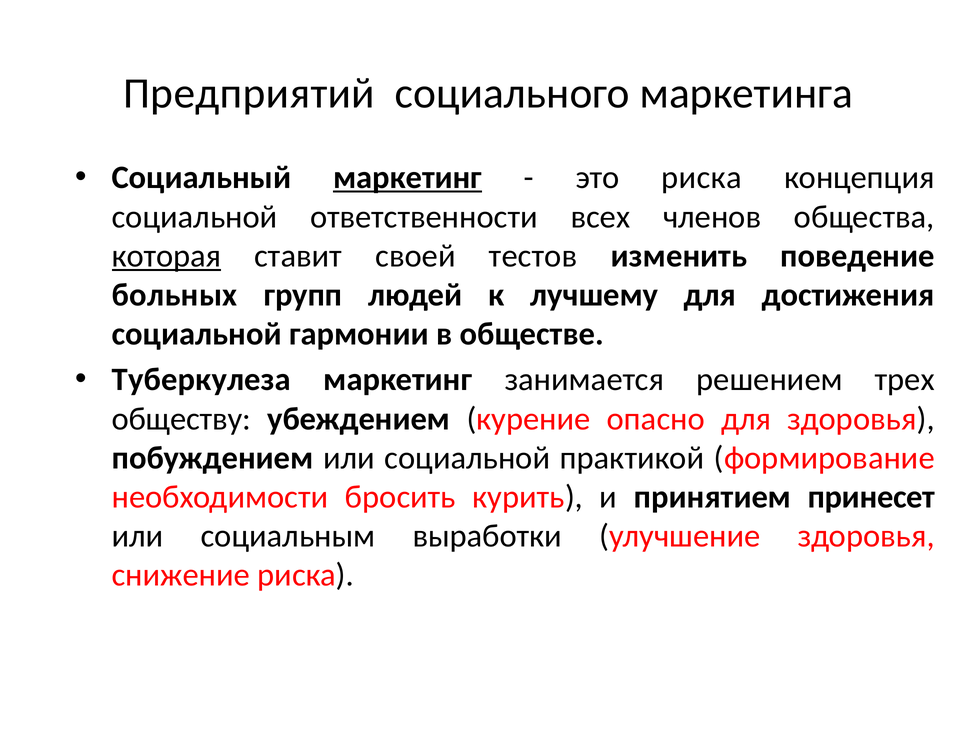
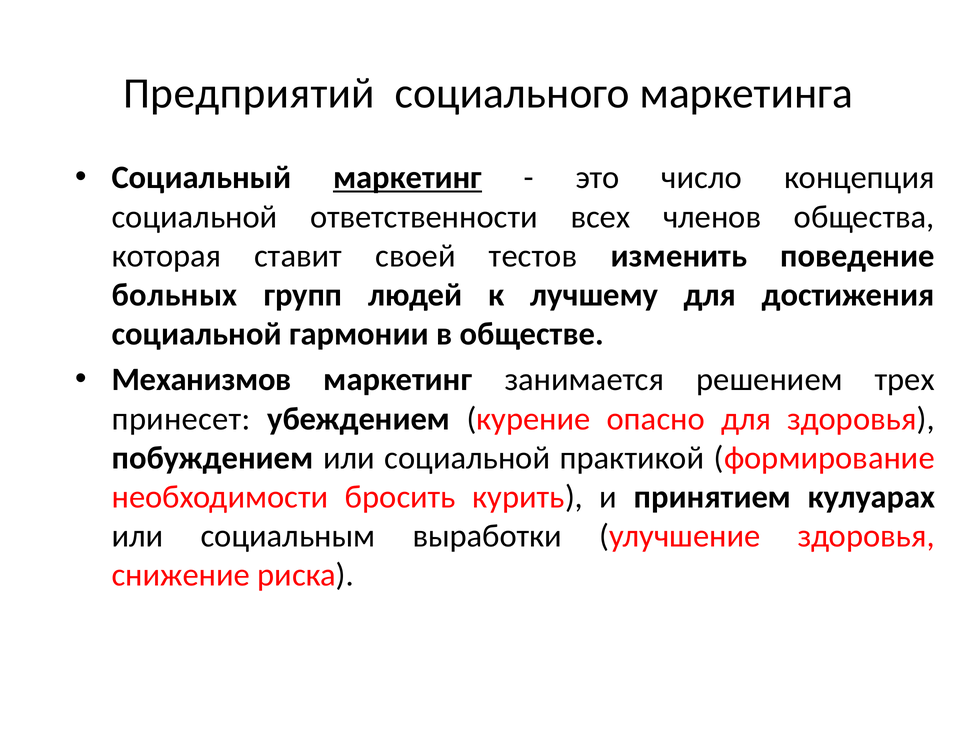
это риска: риска -> число
которая underline: present -> none
Туберкулеза: Туберкулеза -> Механизмов
обществу: обществу -> принесет
принесет: принесет -> кулуарах
